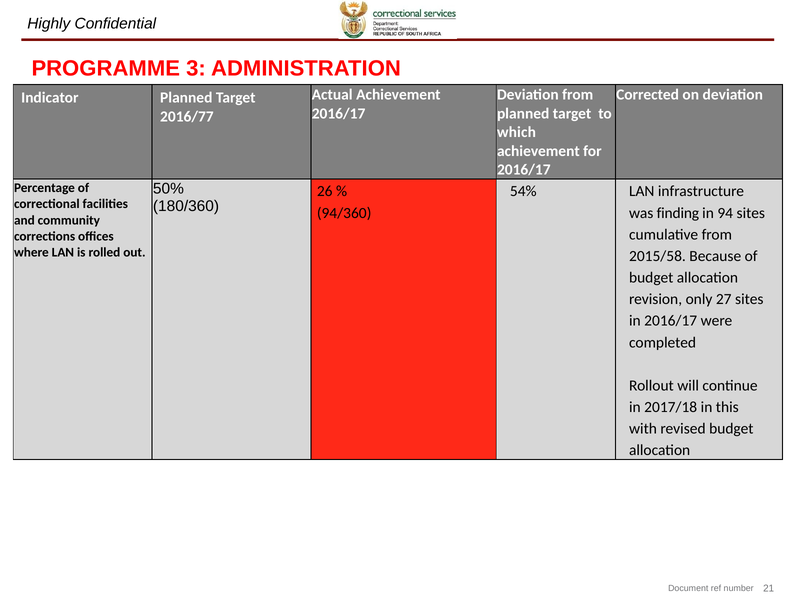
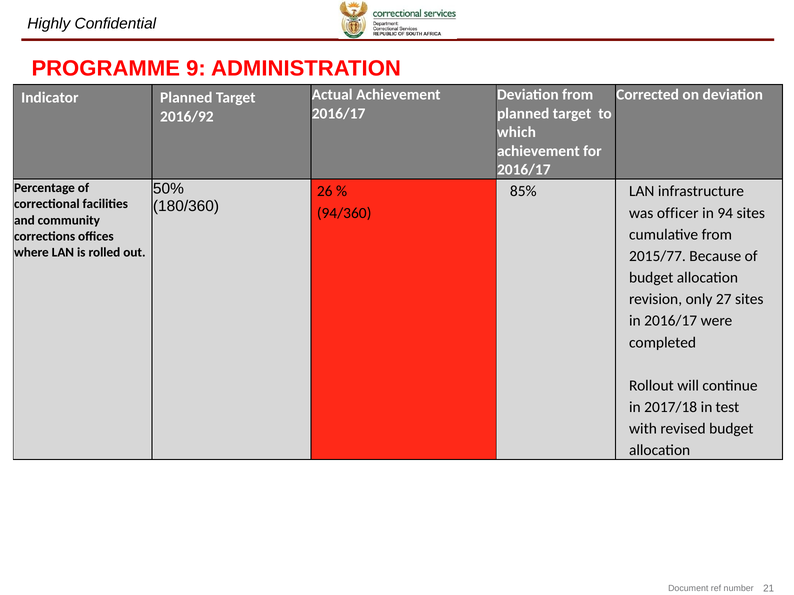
3: 3 -> 9
2016/77: 2016/77 -> 2016/92
54%: 54% -> 85%
finding: finding -> officer
2015/58: 2015/58 -> 2015/77
this: this -> test
